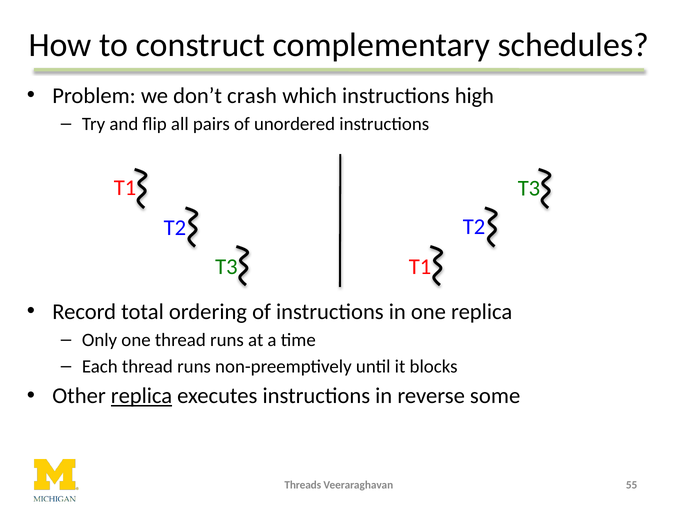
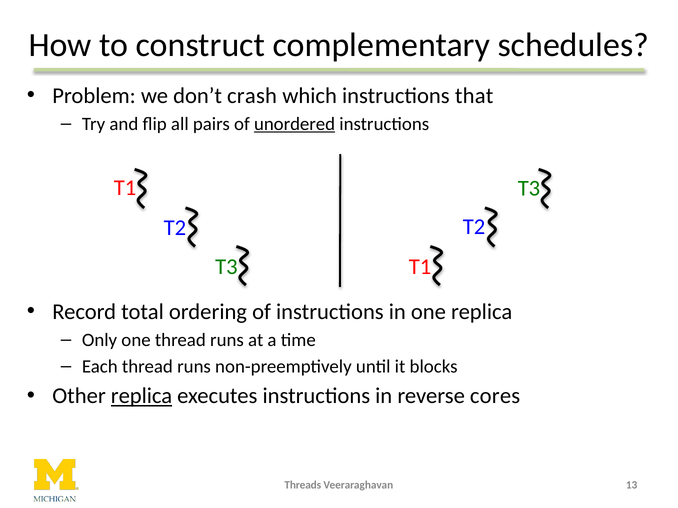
high: high -> that
unordered underline: none -> present
some: some -> cores
55: 55 -> 13
